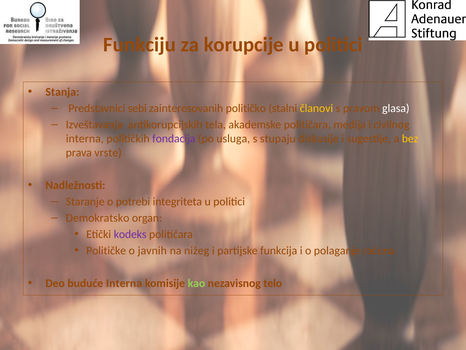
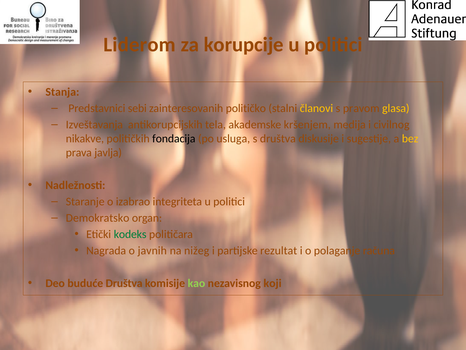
Funkciju: Funkciju -> Liderom
glasa colour: white -> yellow
akademske političara: političara -> kršenjem
interna at (85, 138): interna -> nikakve
fondacija colour: purple -> black
s stupaju: stupaju -> društva
vrste: vrste -> javlja
potrebi: potrebi -> izabrao
kodeks colour: purple -> green
Političke: Političke -> Nagrada
funkcija: funkcija -> rezultat
buduće Interna: Interna -> Društva
telo: telo -> koji
